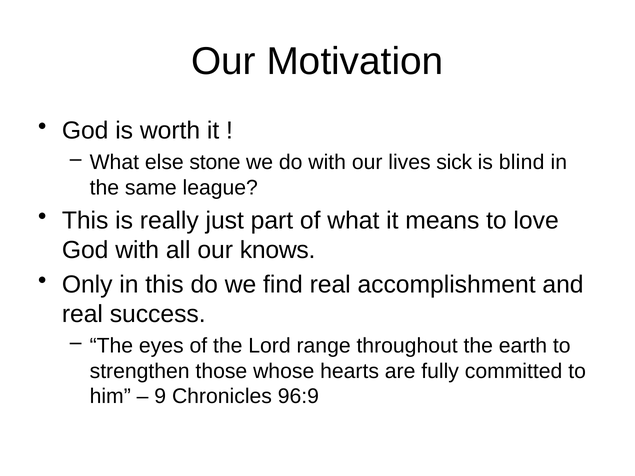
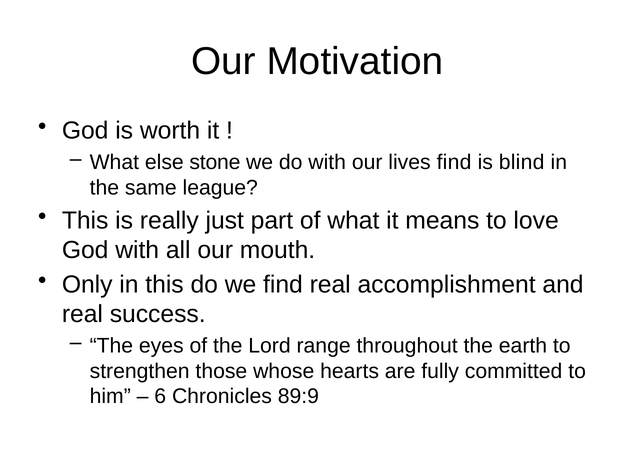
lives sick: sick -> find
knows: knows -> mouth
9: 9 -> 6
96:9: 96:9 -> 89:9
